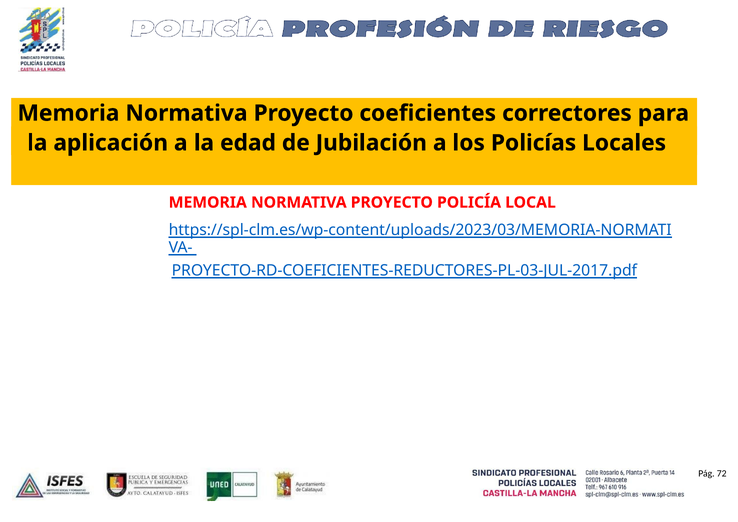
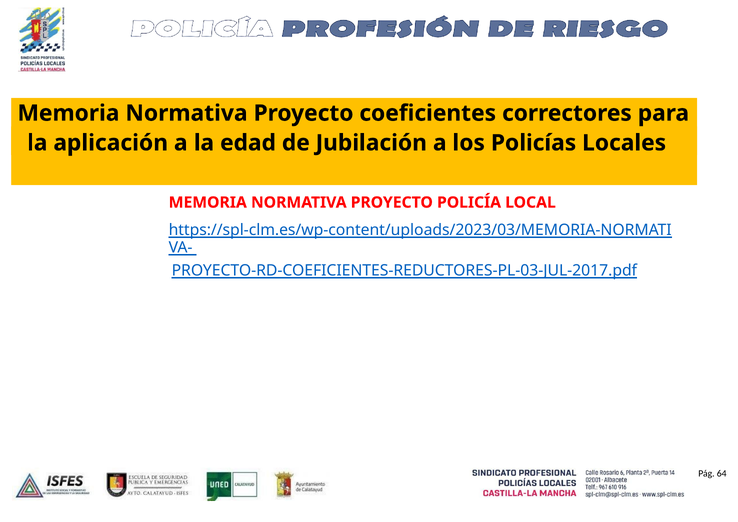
72: 72 -> 64
